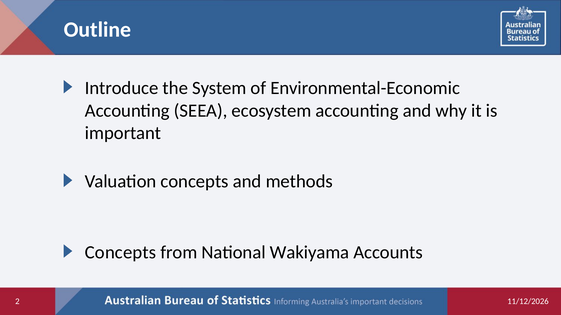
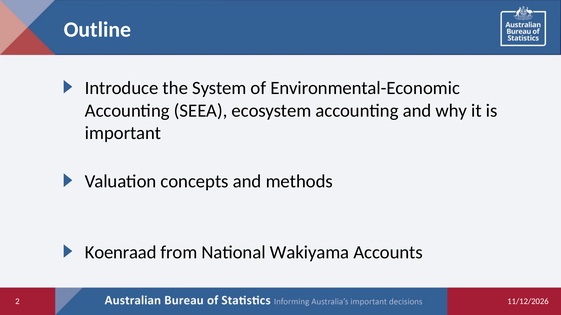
Concepts at (121, 253): Concepts -> Koenraad
